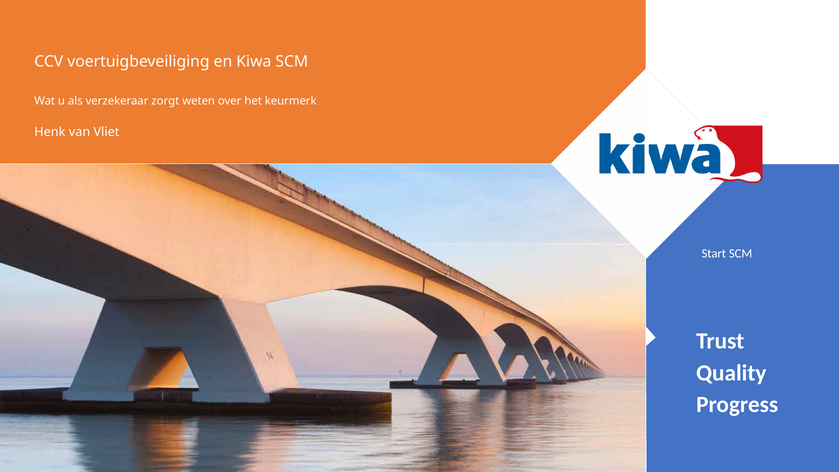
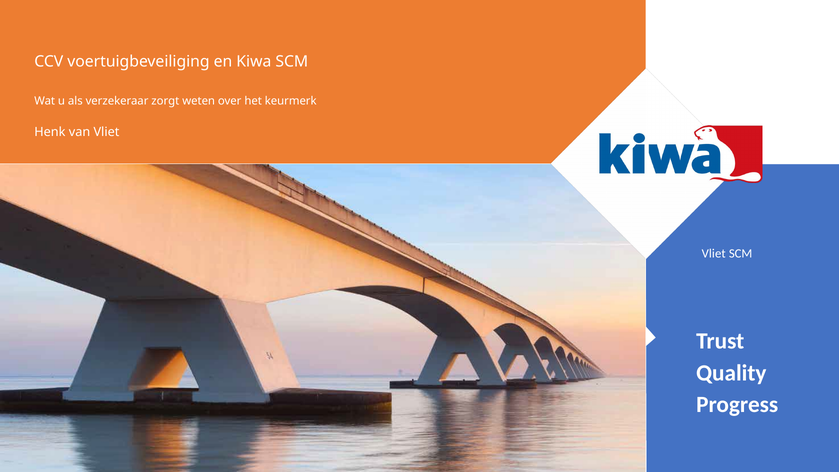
Start at (714, 253): Start -> Vliet
